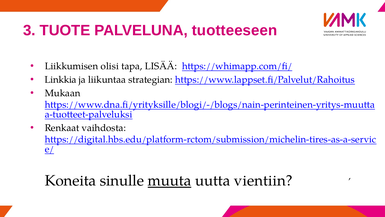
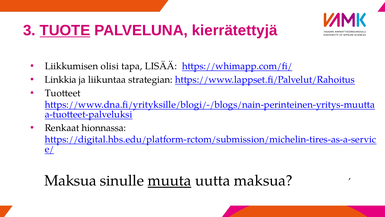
TUOTE underline: none -> present
tuotteeseen: tuotteeseen -> kierrätettyjä
Mukaan: Mukaan -> Tuotteet
vaihdosta: vaihdosta -> hionnassa
Koneita at (70, 180): Koneita -> Maksua
uutta vientiin: vientiin -> maksua
